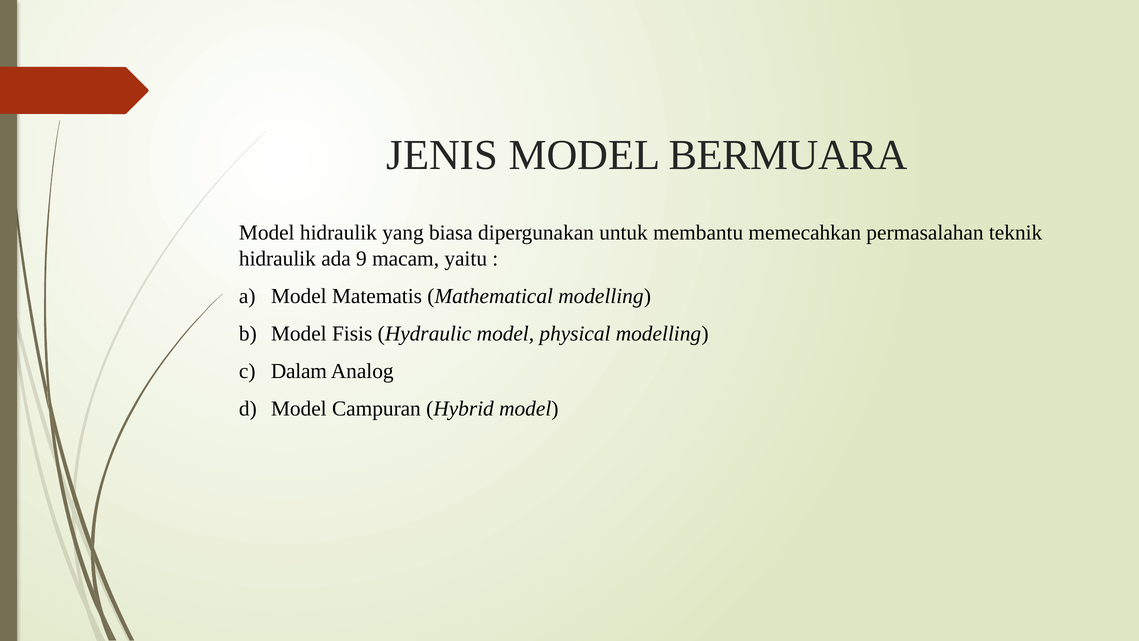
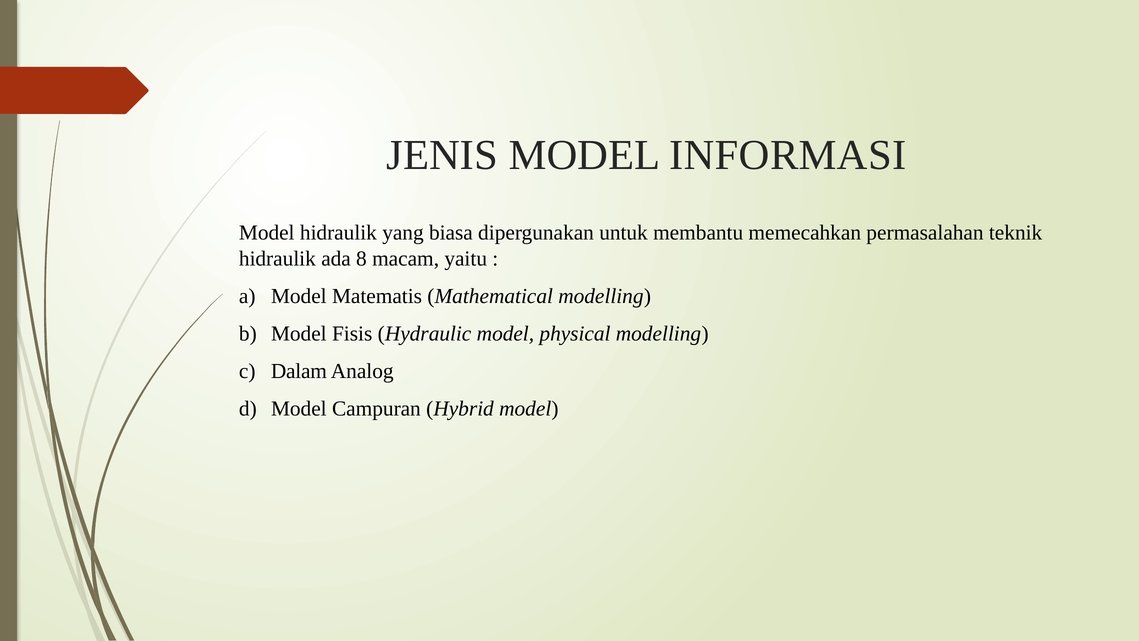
BERMUARA: BERMUARA -> INFORMASI
9: 9 -> 8
